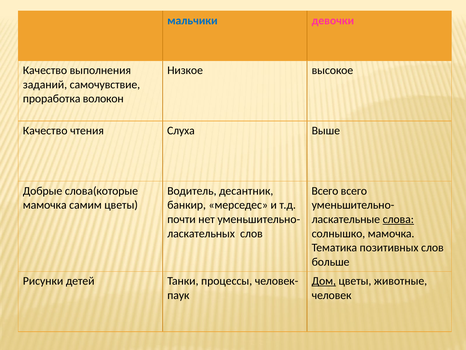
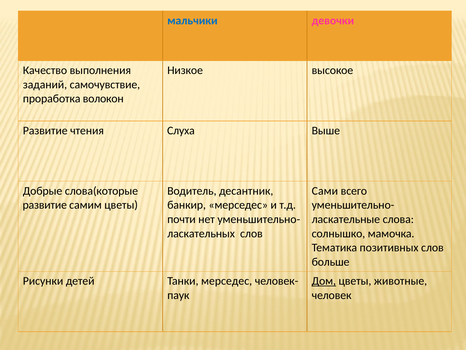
Качество at (45, 130): Качество -> Развитие
Всего at (325, 191): Всего -> Сами
мамочка at (45, 205): мамочка -> развитие
слова underline: present -> none
Танки процессы: процессы -> мерседес
